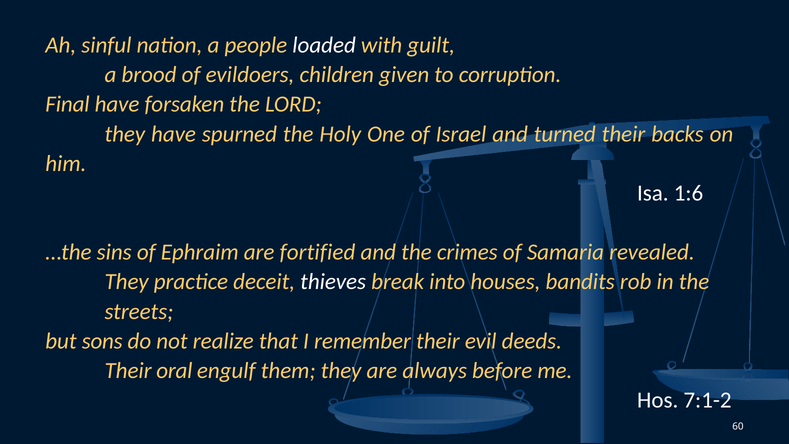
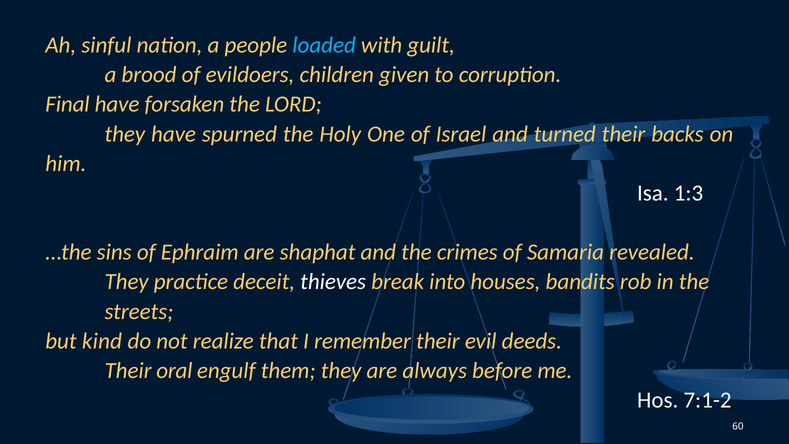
loaded colour: white -> light blue
1:6: 1:6 -> 1:3
fortified: fortified -> shaphat
sons: sons -> kind
